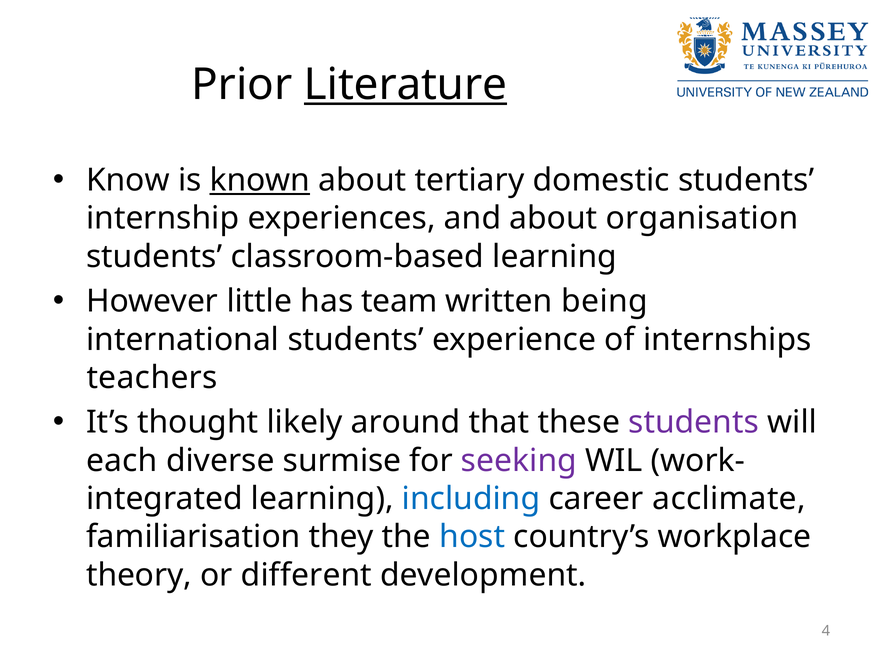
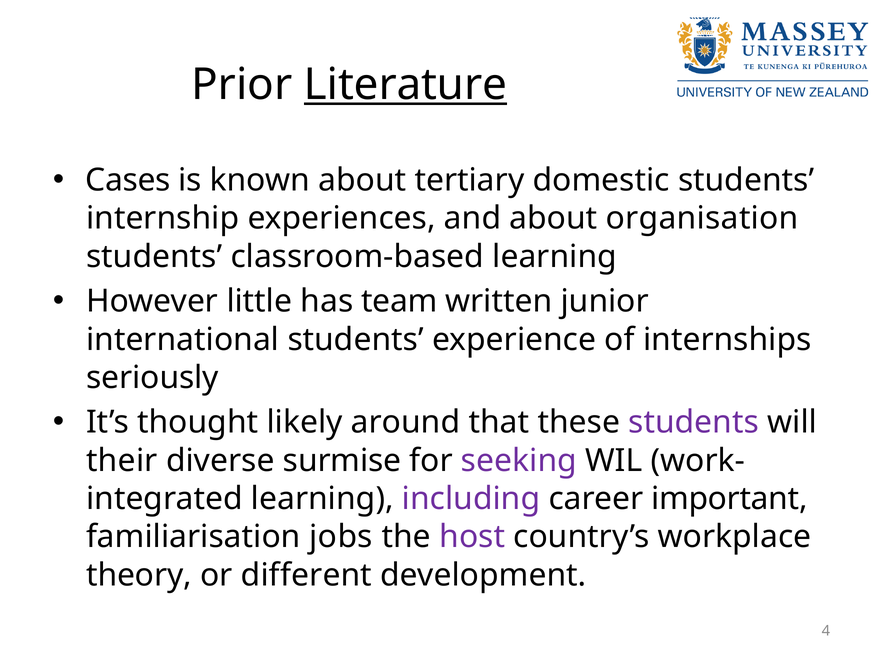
Know: Know -> Cases
known underline: present -> none
being: being -> junior
teachers: teachers -> seriously
each: each -> their
including colour: blue -> purple
acclimate: acclimate -> important
they: they -> jobs
host colour: blue -> purple
